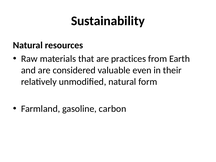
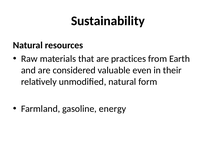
carbon: carbon -> energy
